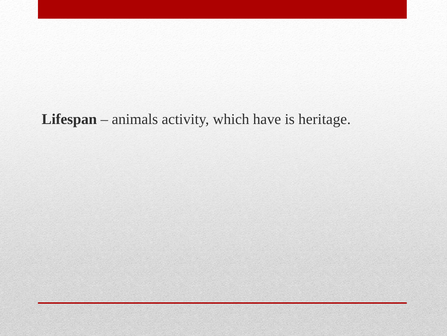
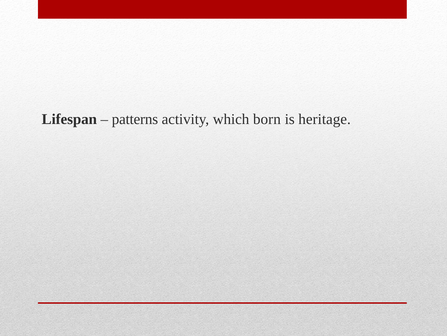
animals: animals -> patterns
have: have -> born
